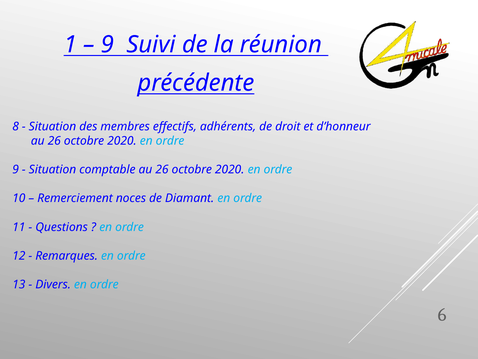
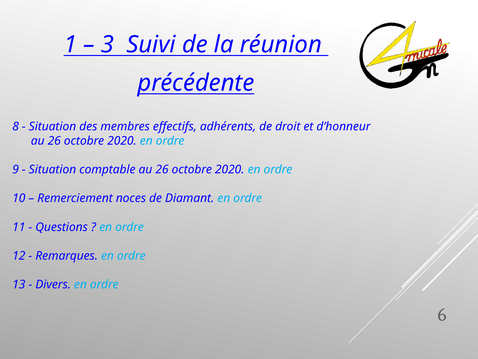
9 at (107, 45): 9 -> 3
